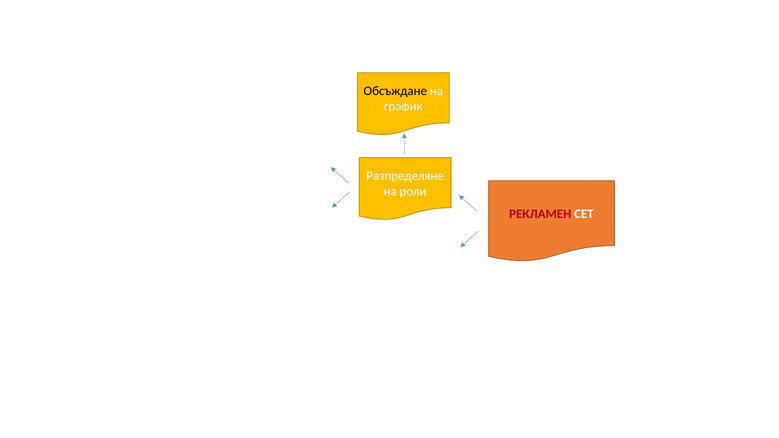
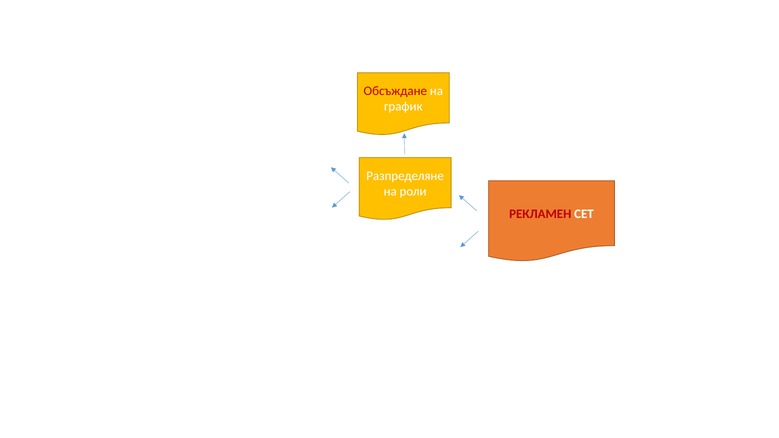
Обсъждане colour: black -> red
